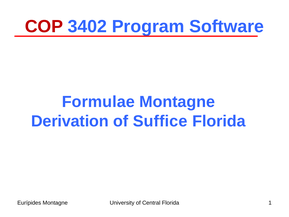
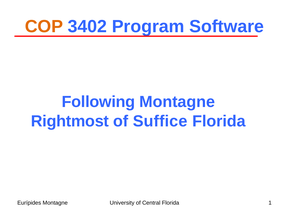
COP colour: red -> orange
Formulae: Formulae -> Following
Derivation: Derivation -> Rightmost
